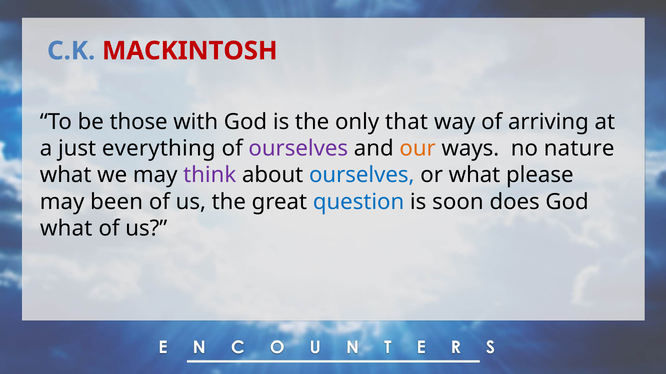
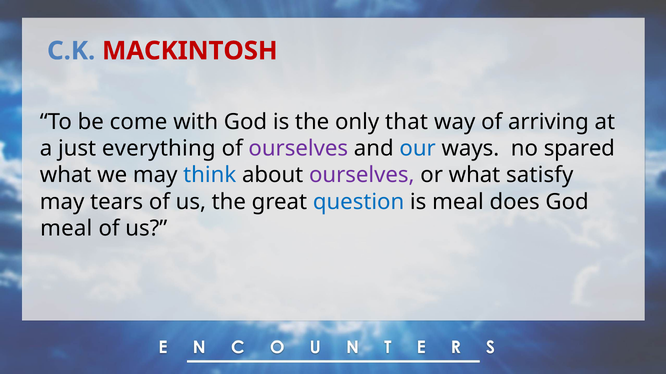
those: those -> come
our colour: orange -> blue
nature: nature -> spared
think colour: purple -> blue
ourselves at (362, 175) colour: blue -> purple
please: please -> satisfy
been: been -> tears
is soon: soon -> meal
what at (66, 229): what -> meal
